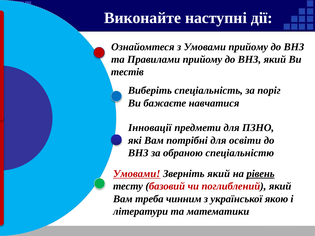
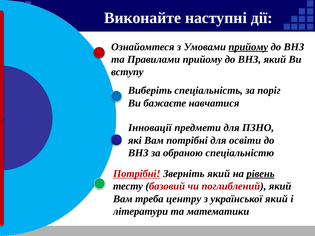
прийому at (248, 47) underline: none -> present
тестів: тестів -> вступу
Умовами at (137, 174): Умовами -> Потрібні
чинним: чинним -> центру
української якою: якою -> який
